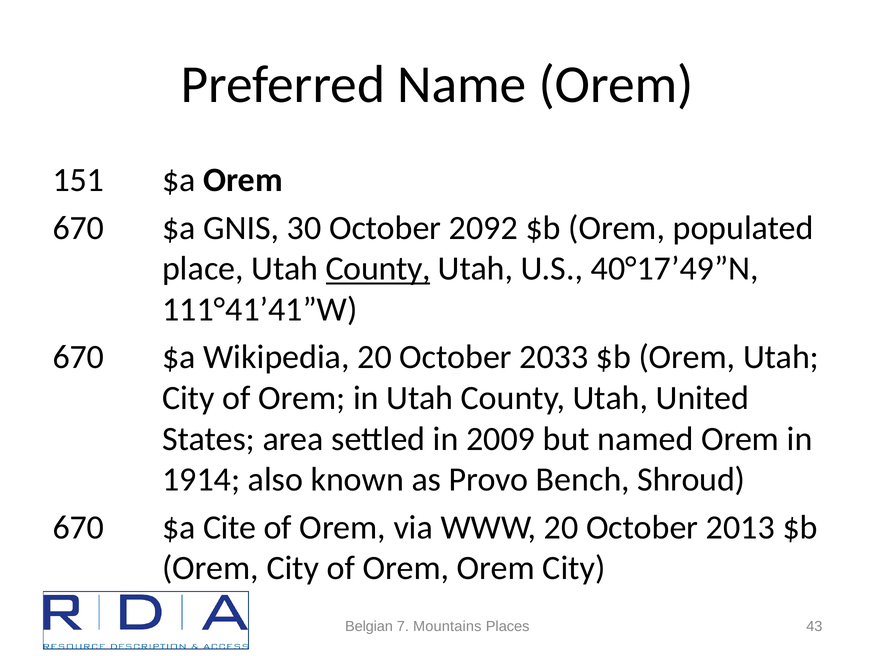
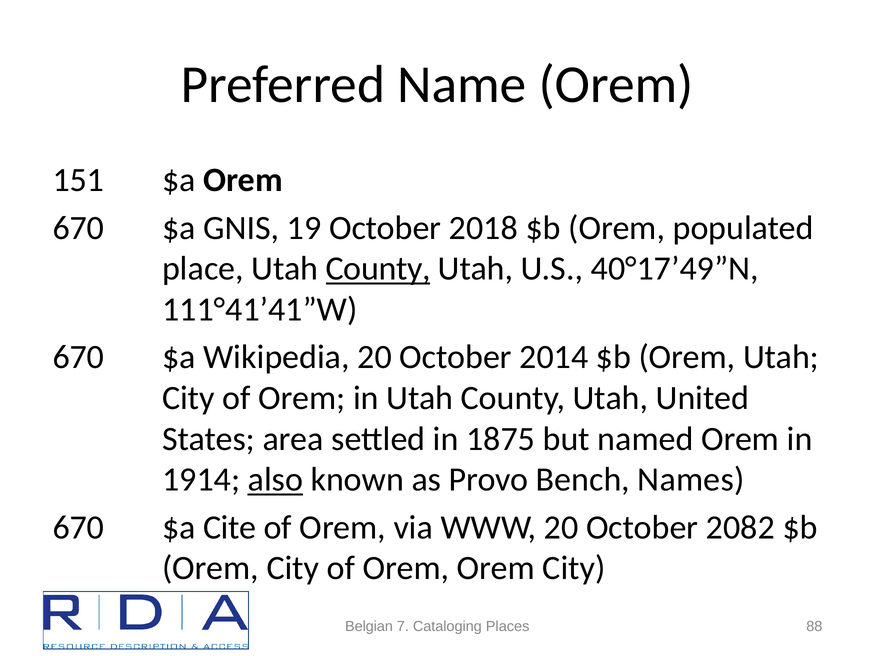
30: 30 -> 19
2092: 2092 -> 2018
2033: 2033 -> 2014
2009: 2009 -> 1875
also underline: none -> present
Shroud: Shroud -> Names
2013: 2013 -> 2082
Mountains: Mountains -> Cataloging
43: 43 -> 88
